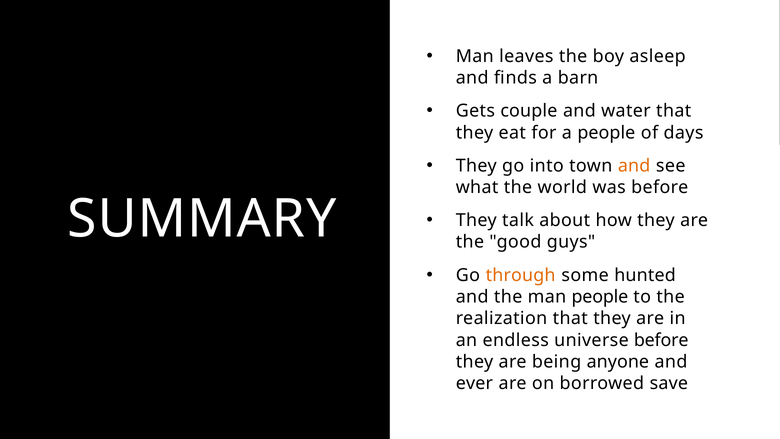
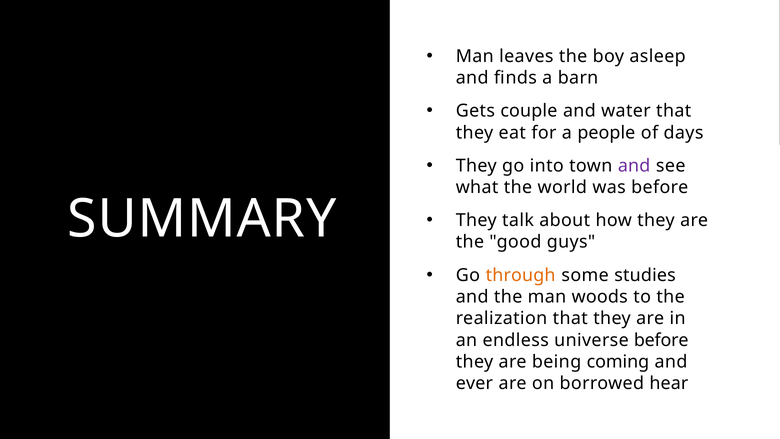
and at (634, 166) colour: orange -> purple
hunted: hunted -> studies
man people: people -> woods
anyone: anyone -> coming
save: save -> hear
